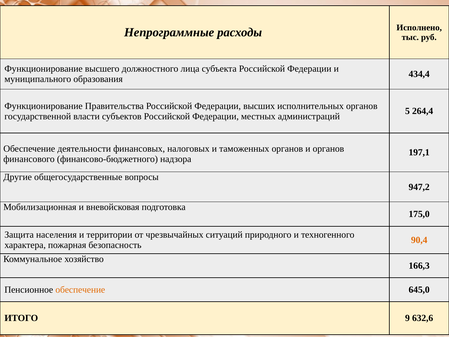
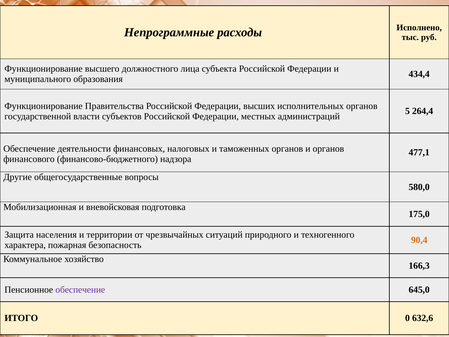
197,1: 197,1 -> 477,1
947,2: 947,2 -> 580,0
обеспечение at (80, 289) colour: orange -> purple
9: 9 -> 0
